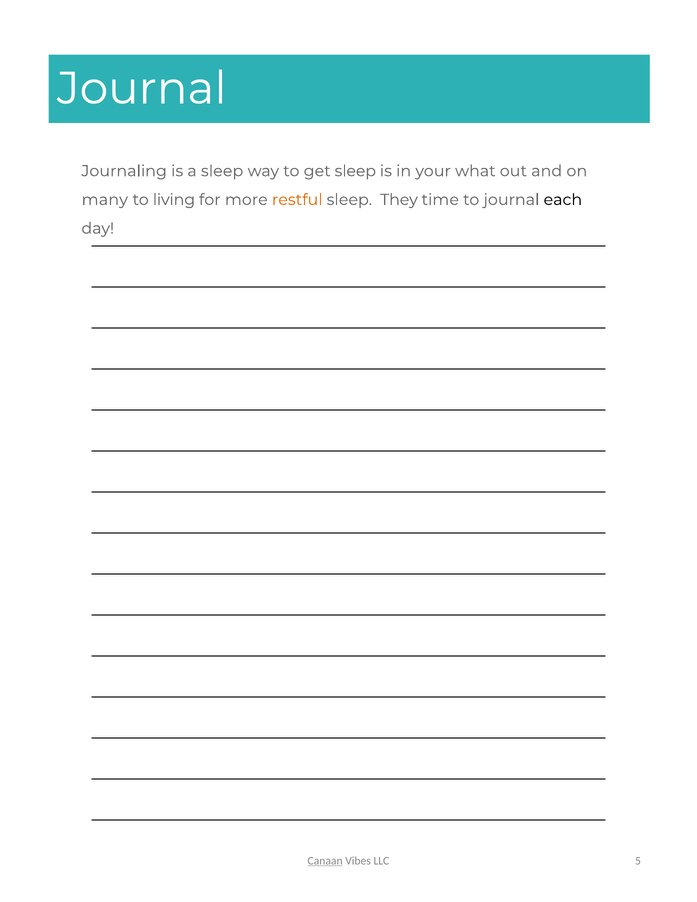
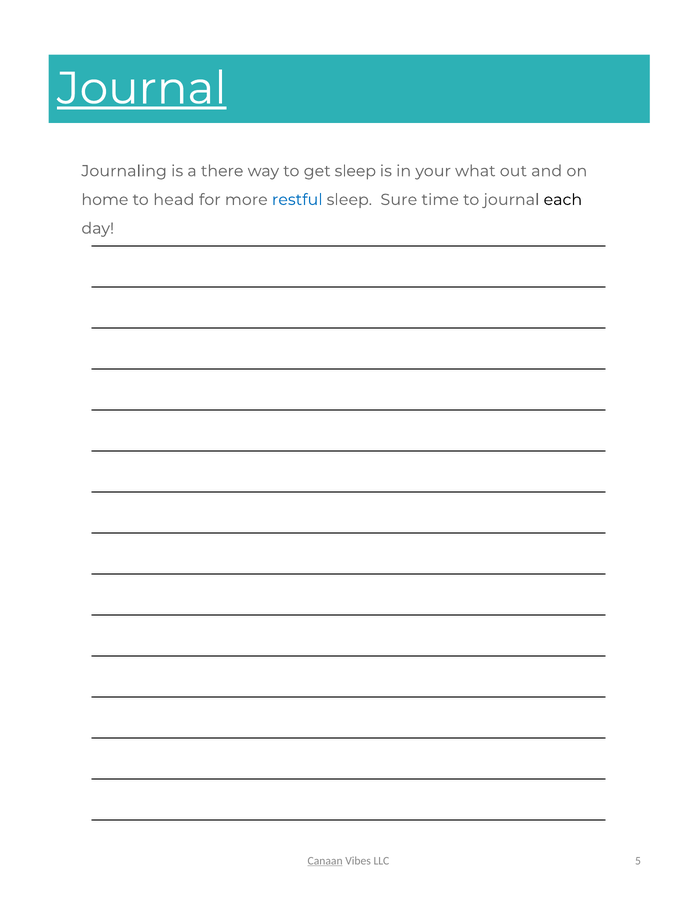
Journal at (142, 89) underline: none -> present
a sleep: sleep -> there
many: many -> home
living: living -> head
restful colour: orange -> blue
They: They -> Sure
